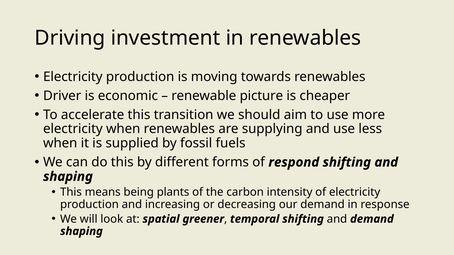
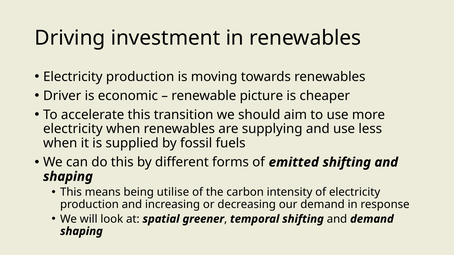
respond: respond -> emitted
plants: plants -> utilise
